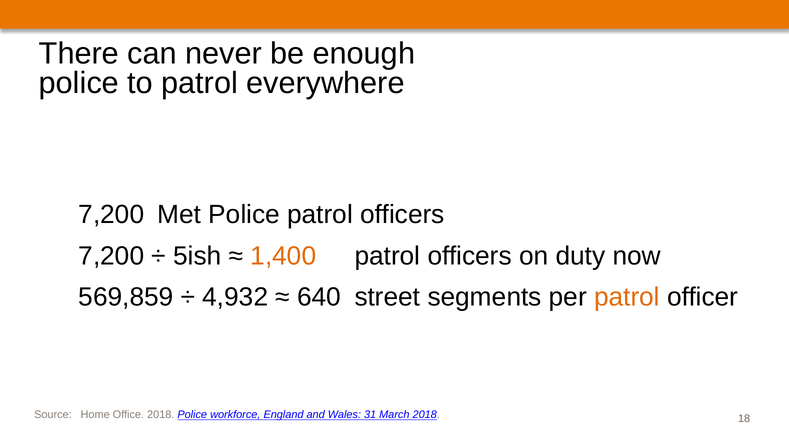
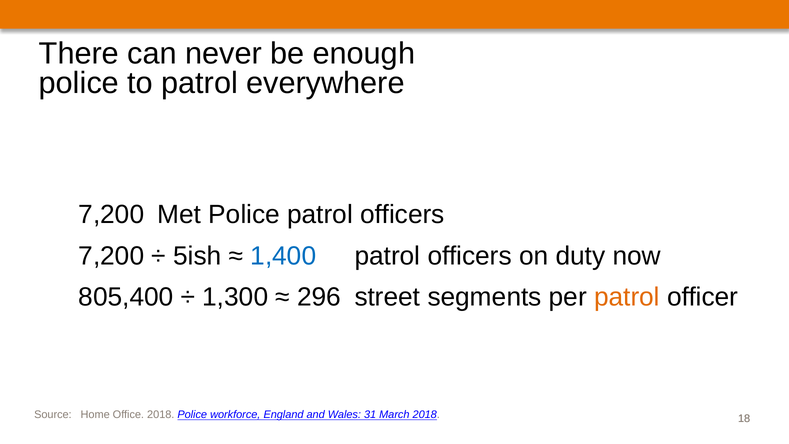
1,400 colour: orange -> blue
569,859: 569,859 -> 805,400
4,932: 4,932 -> 1,300
640: 640 -> 296
